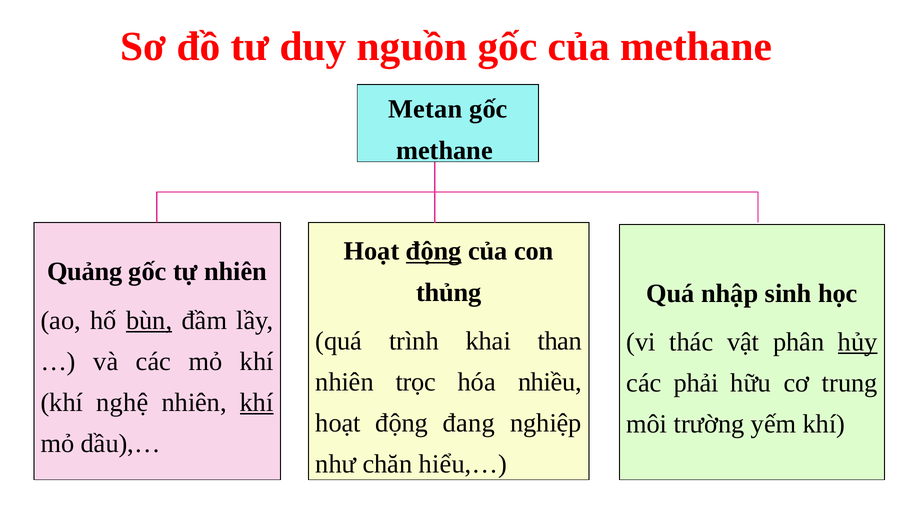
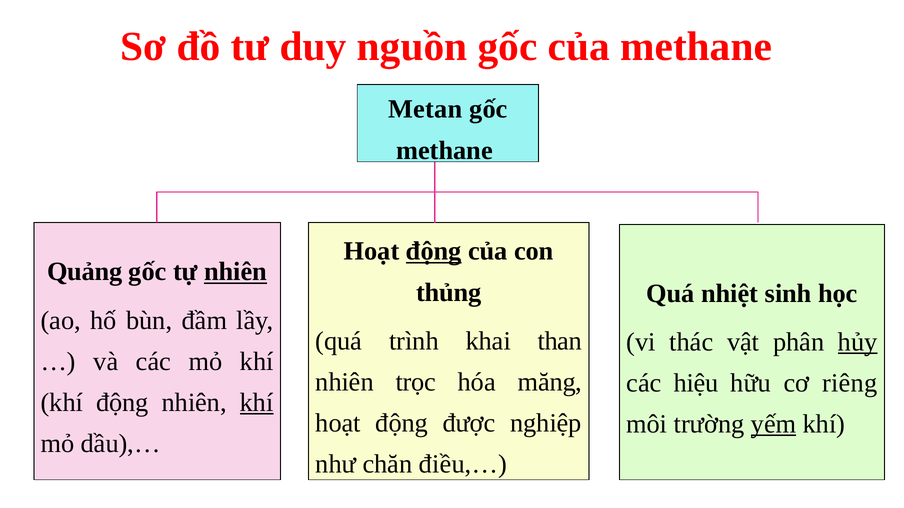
nhiên at (236, 272) underline: none -> present
nhập: nhập -> nhiệt
bùn underline: present -> none
nhiều: nhiều -> măng
phải: phải -> hiệu
trung: trung -> riêng
khí nghệ: nghệ -> động
đang: đang -> được
yếm underline: none -> present
hiểu,…: hiểu,… -> điều,…
